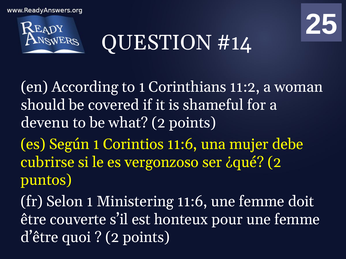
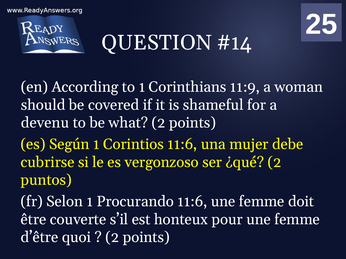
11:2: 11:2 -> 11:9
Ministering: Ministering -> Procurando
